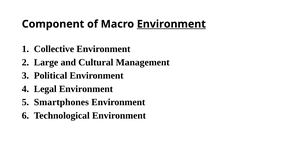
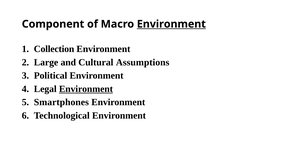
Collective: Collective -> Collection
Management: Management -> Assumptions
Environment at (86, 89) underline: none -> present
